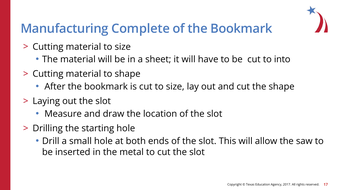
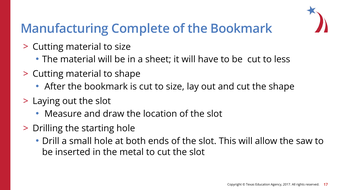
into: into -> less
